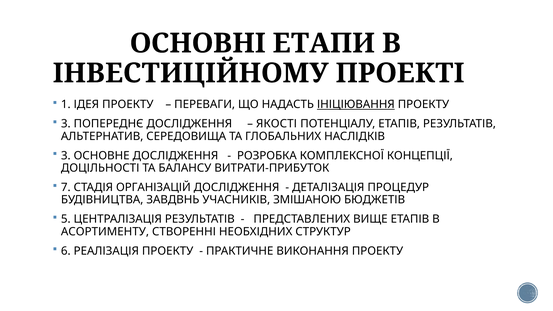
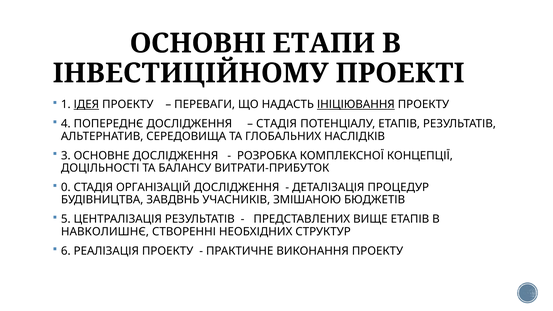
ІДЕЯ underline: none -> present
3 at (66, 124): 3 -> 4
ЯКОСТІ at (277, 124): ЯКОСТІ -> СТАДІЯ
7: 7 -> 0
АСОРТИМЕНТУ: АСОРТИМЕНТУ -> НАВКОЛИШНЄ
